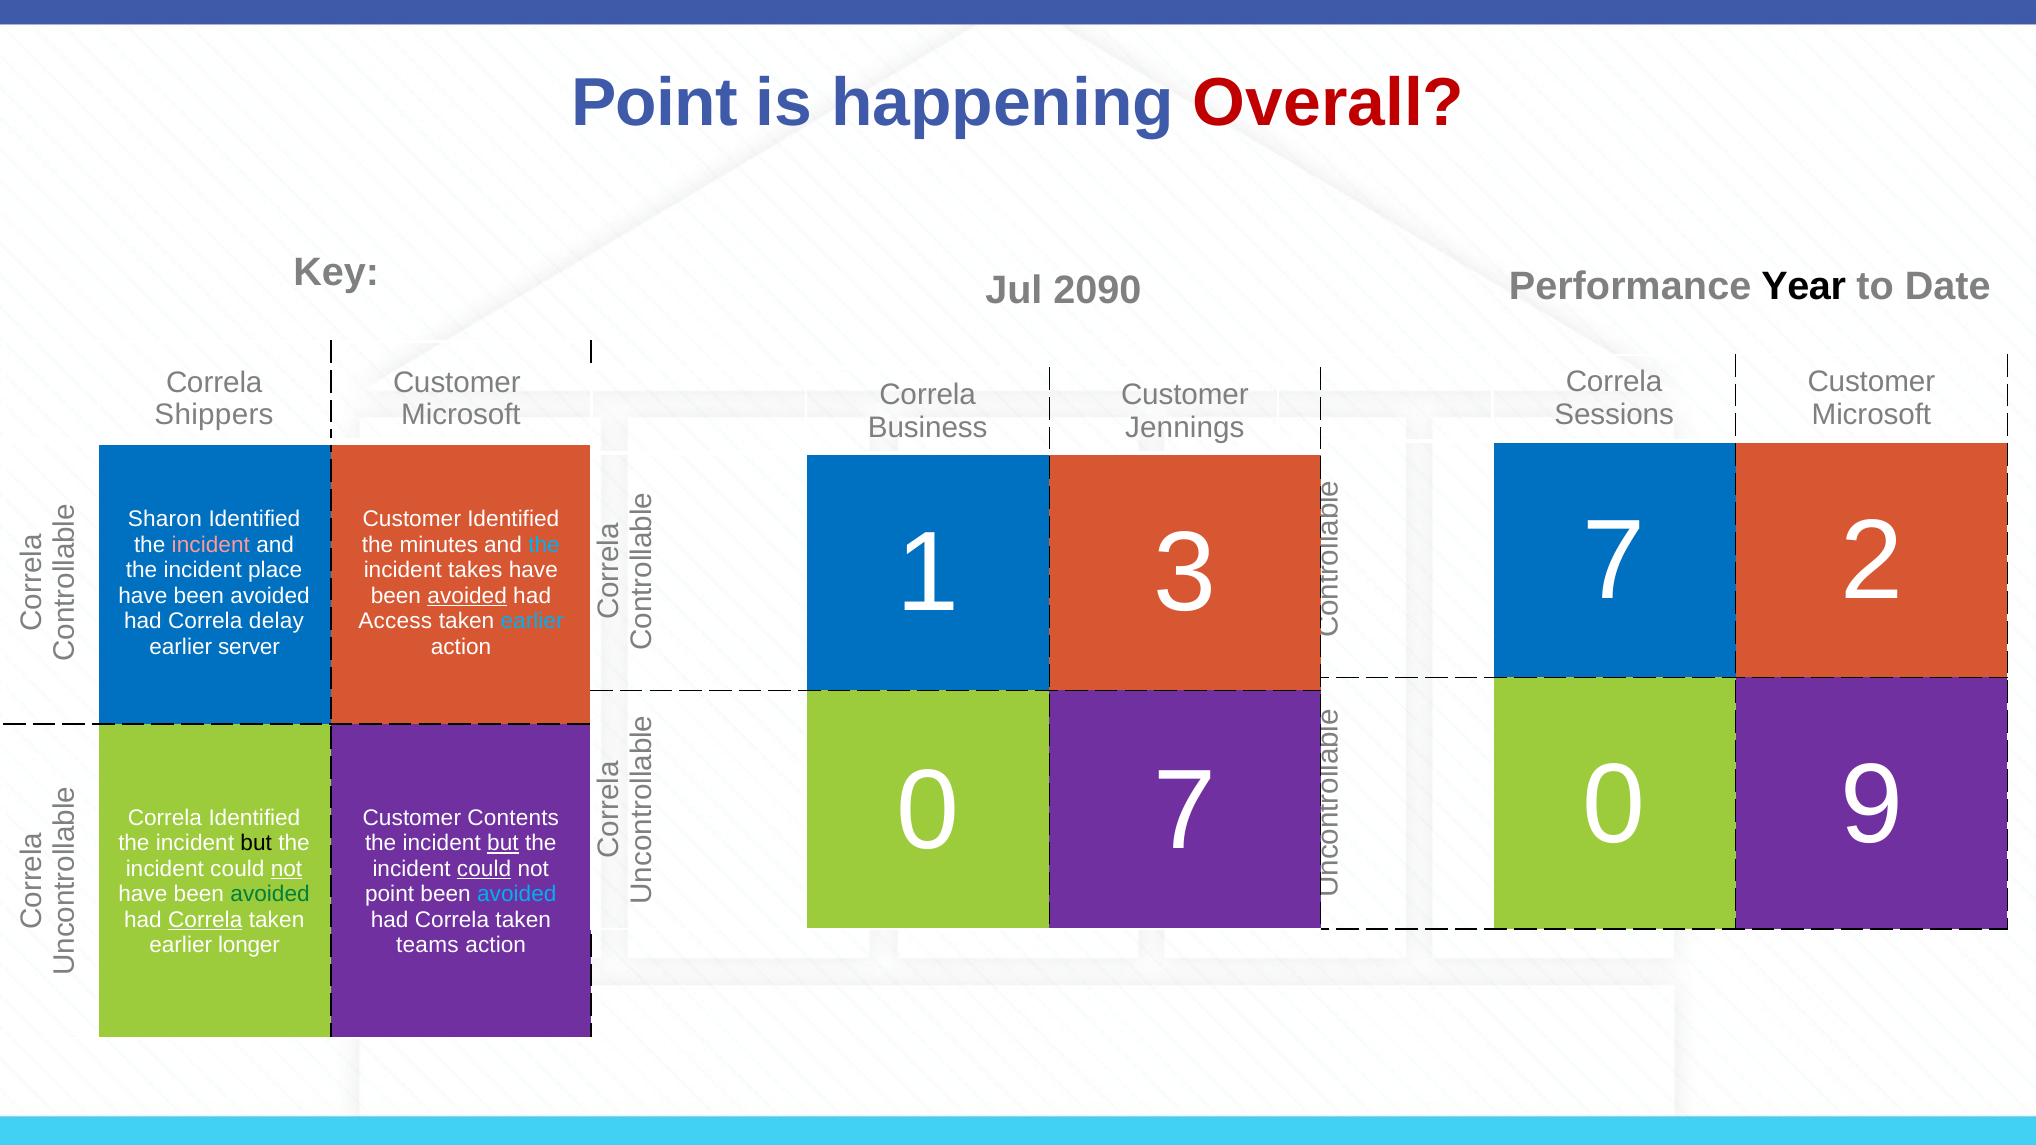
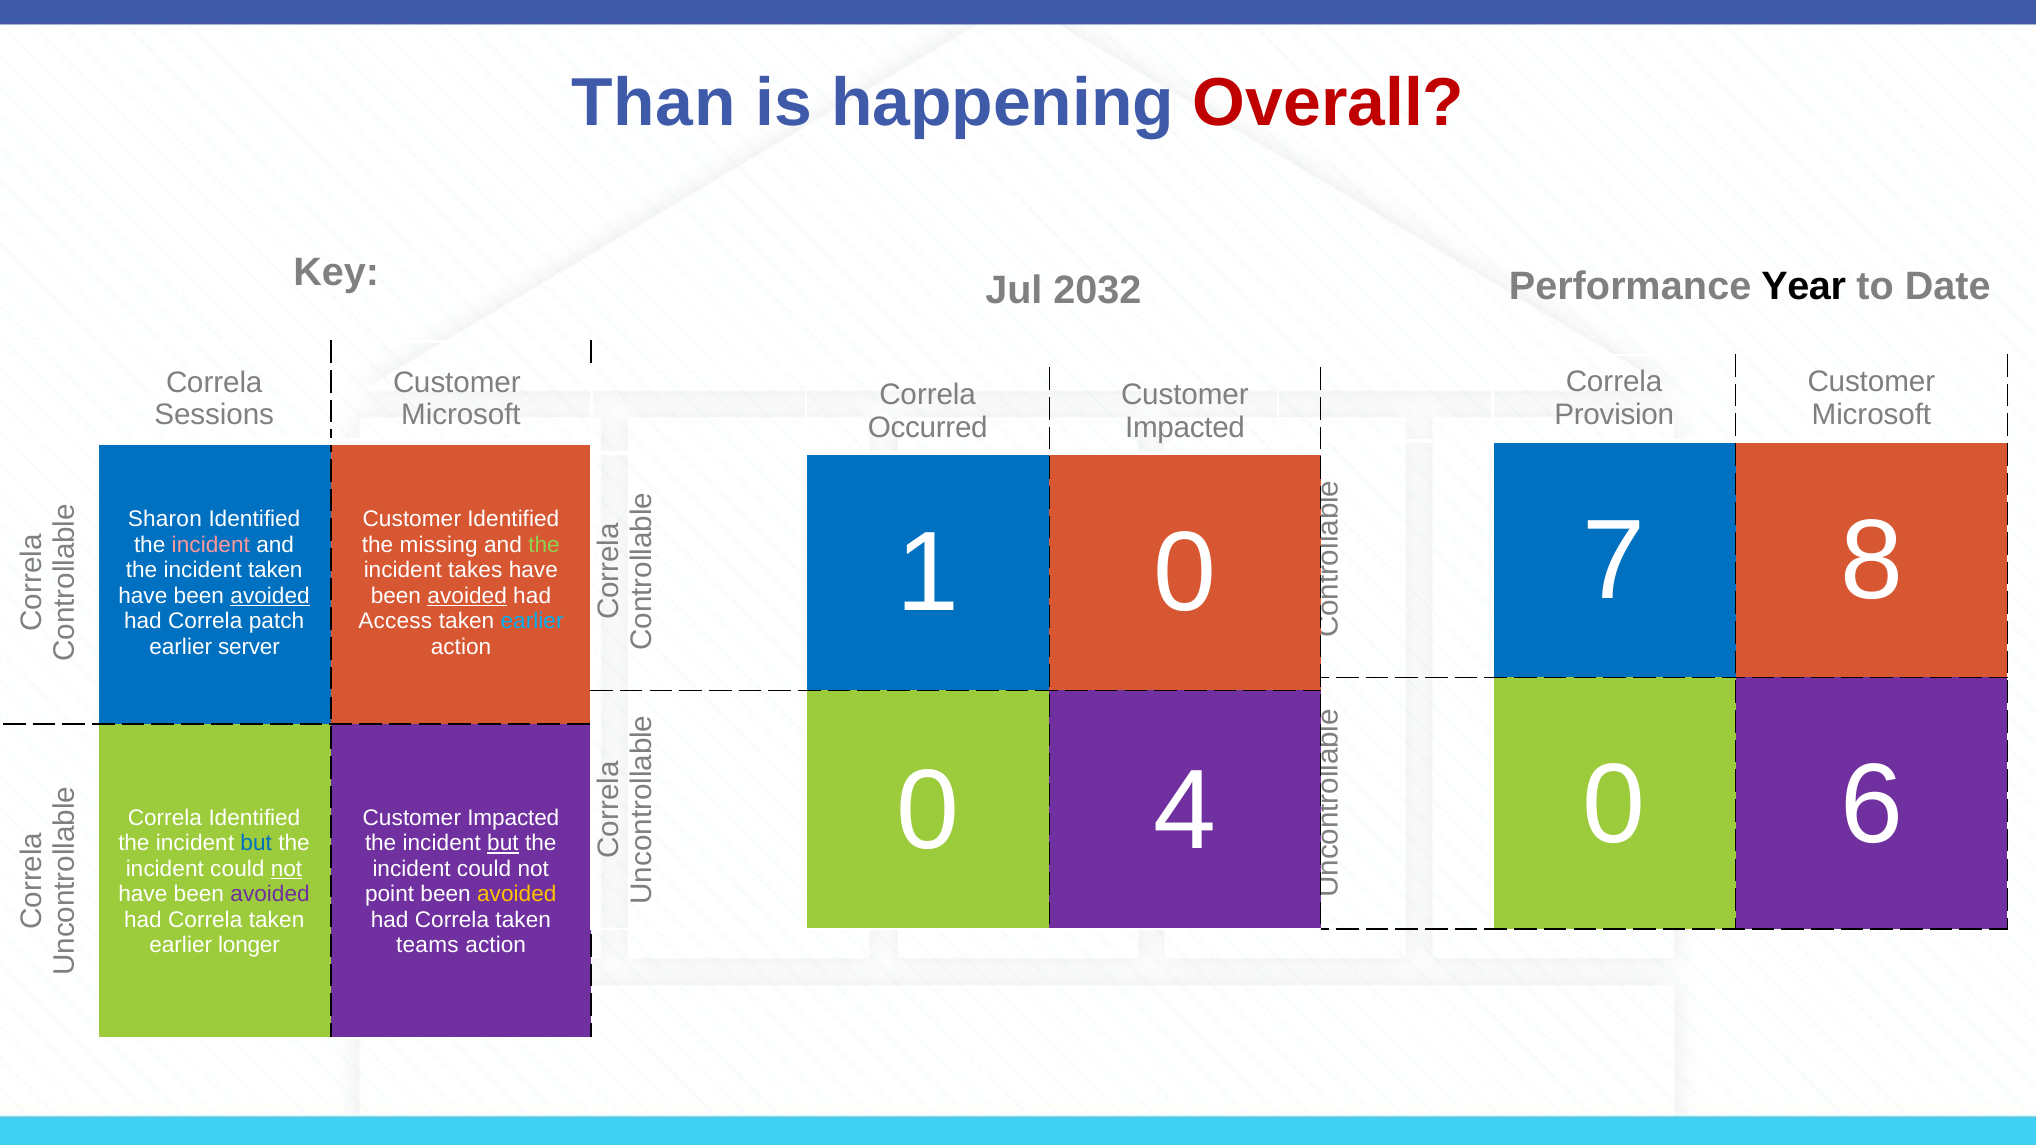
Point at (654, 103): Point -> Than
2090: 2090 -> 2032
Shippers: Shippers -> Sessions
Sessions: Sessions -> Provision
Business: Business -> Occurred
Jennings at (1185, 428): Jennings -> Impacted
2: 2 -> 8
1 3: 3 -> 0
minutes: minutes -> missing
the at (544, 545) colour: light blue -> light green
incident place: place -> taken
avoided at (270, 596) underline: none -> present
delay: delay -> patch
9: 9 -> 6
0 7: 7 -> 4
Contents at (513, 818): Contents -> Impacted
but at (256, 843) colour: black -> blue
could at (484, 869) underline: present -> none
avoided at (270, 894) colour: green -> purple
avoided at (517, 894) colour: light blue -> yellow
Correla at (205, 920) underline: present -> none
